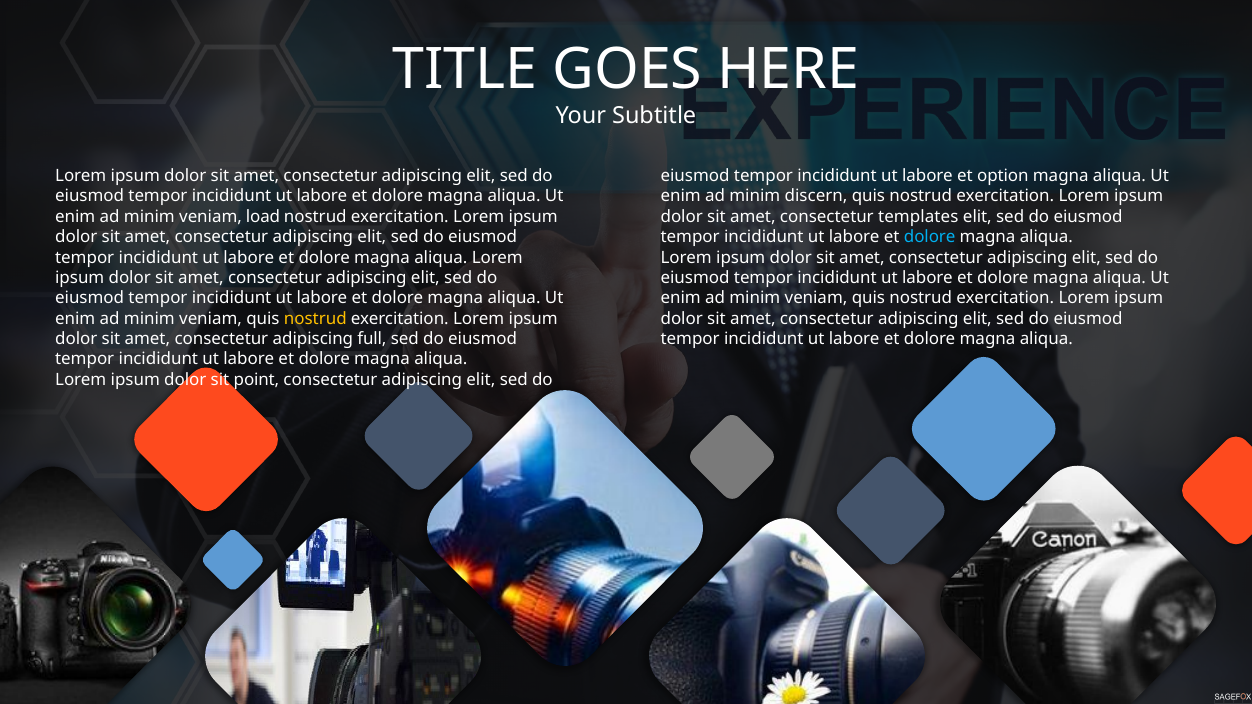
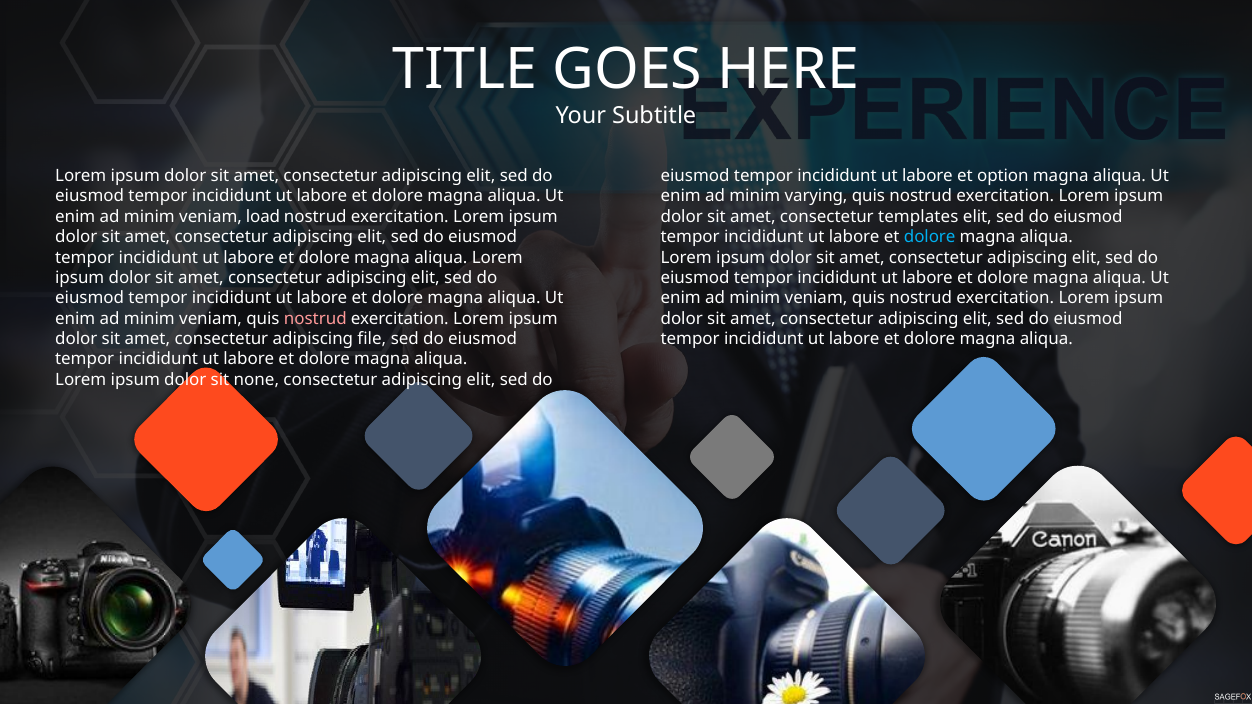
discern: discern -> varying
nostrud at (315, 319) colour: yellow -> pink
full: full -> file
point: point -> none
